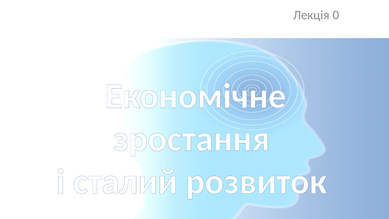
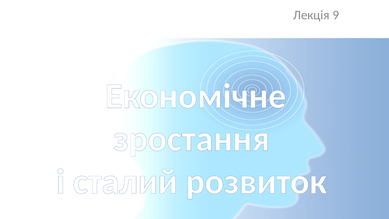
0: 0 -> 9
